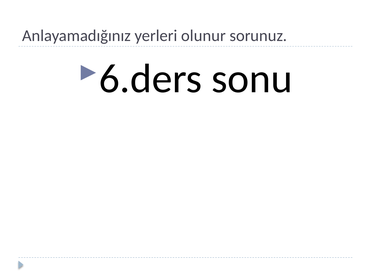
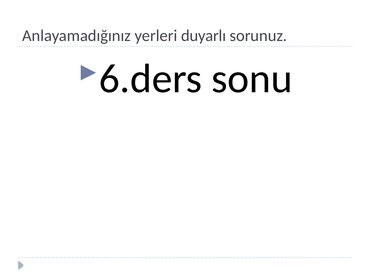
olunur: olunur -> duyarlı
